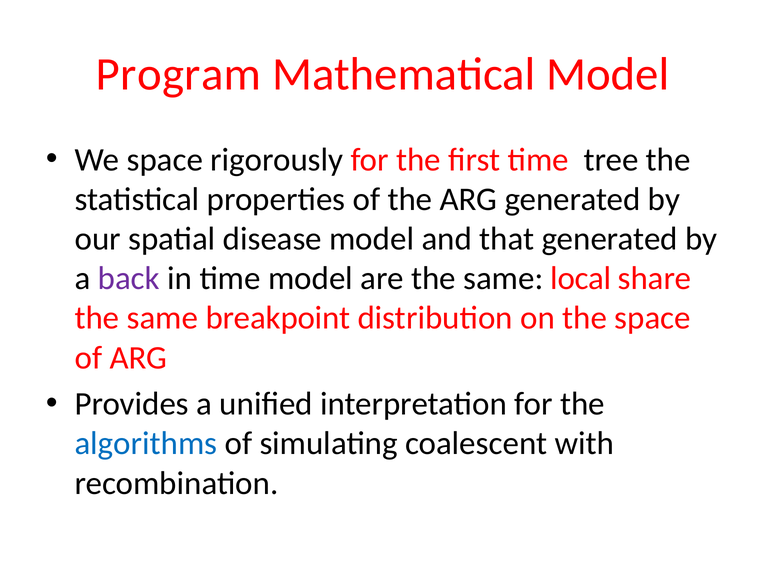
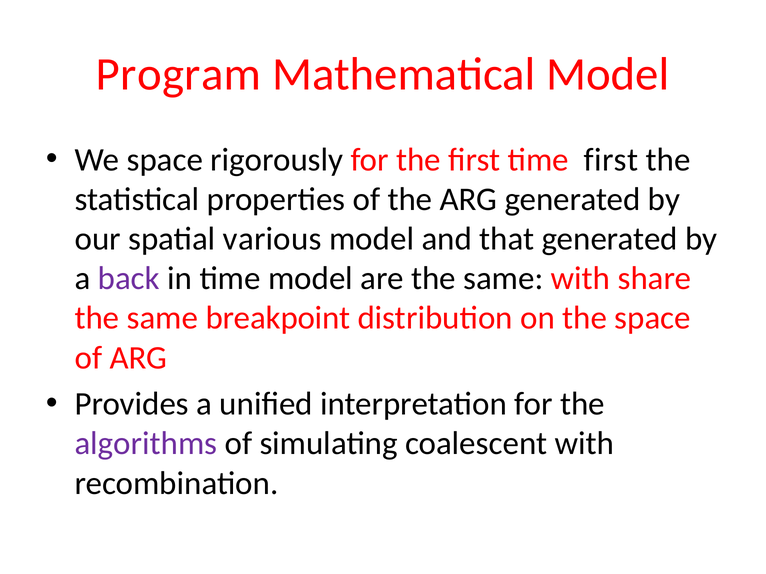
time tree: tree -> first
disease: disease -> various
same local: local -> with
algorithms colour: blue -> purple
